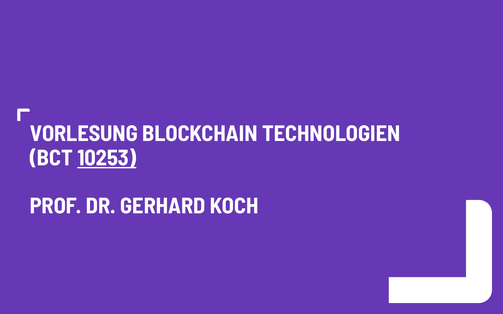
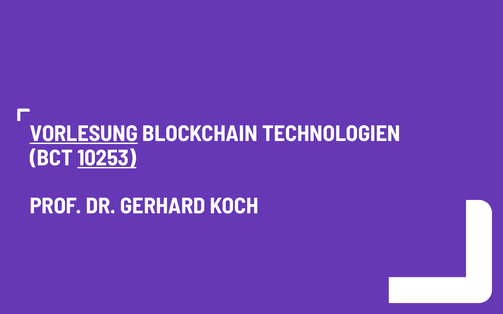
VORLESUNG underline: none -> present
